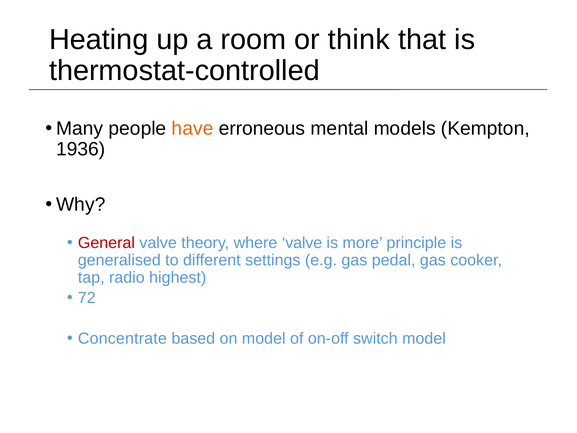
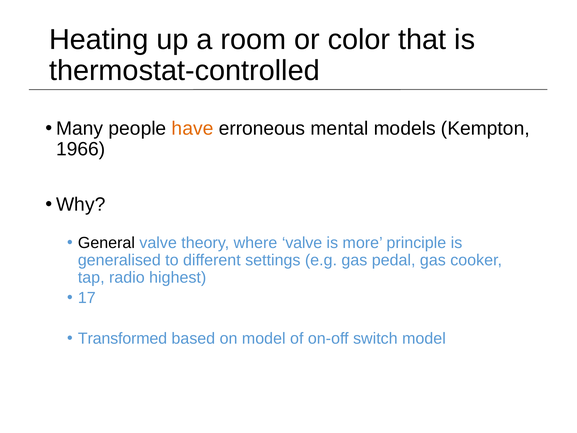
think: think -> color
1936: 1936 -> 1966
General colour: red -> black
72: 72 -> 17
Concentrate: Concentrate -> Transformed
